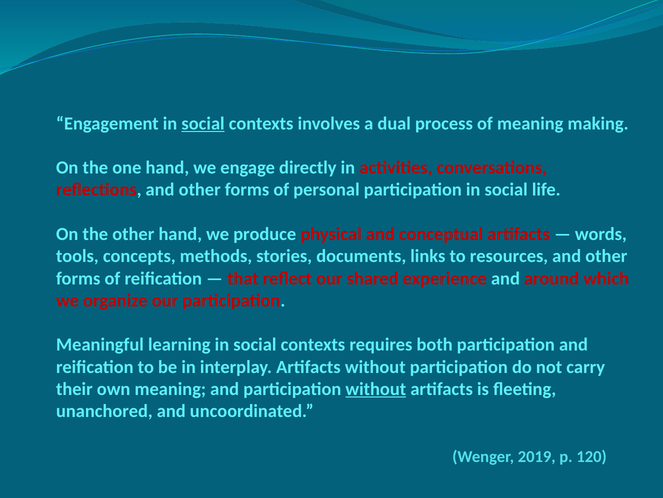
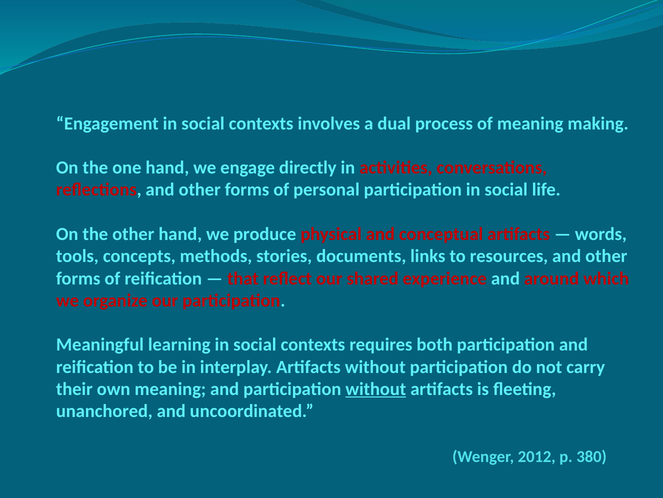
social at (203, 123) underline: present -> none
2019: 2019 -> 2012
120: 120 -> 380
